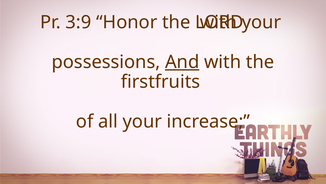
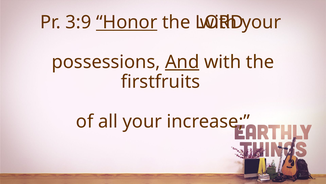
Honor underline: none -> present
